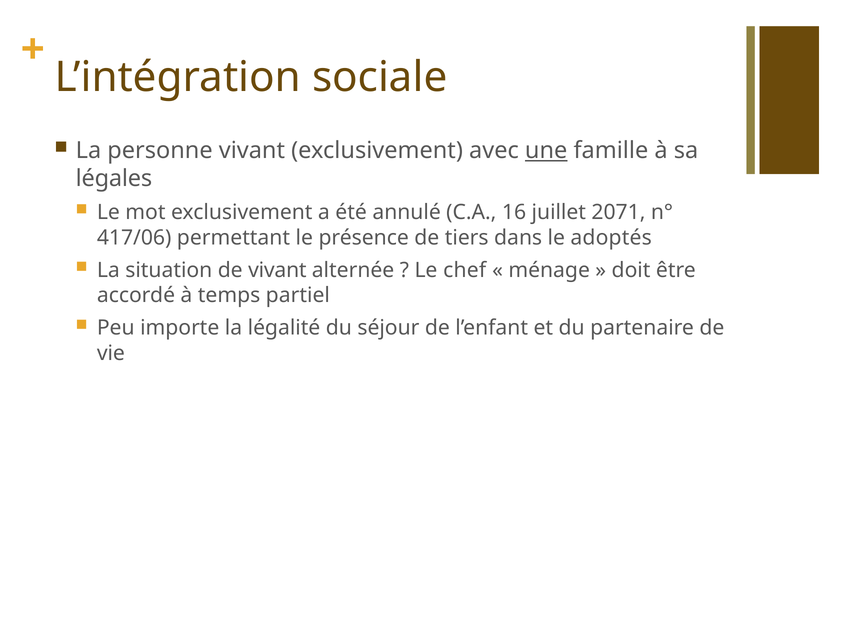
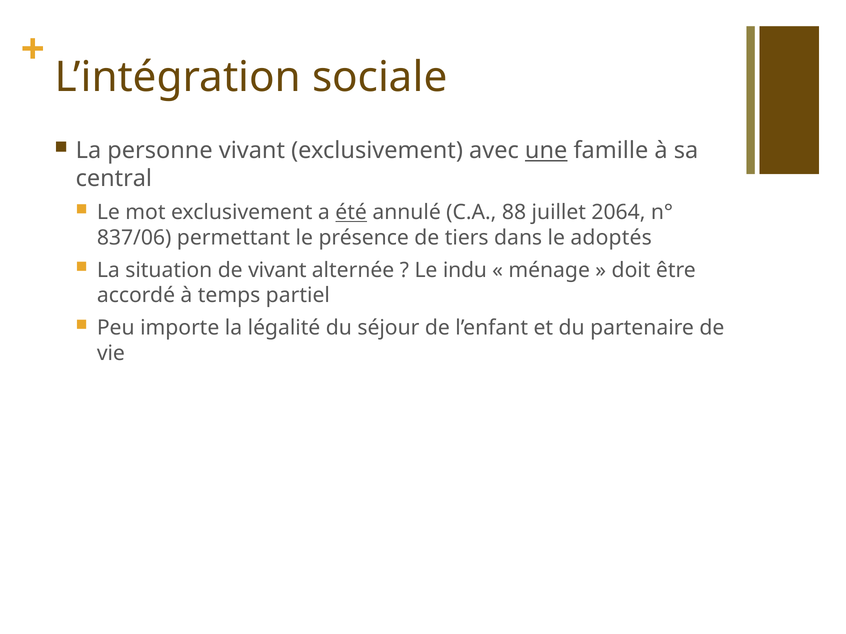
légales: légales -> central
été underline: none -> present
16: 16 -> 88
2071: 2071 -> 2064
417/06: 417/06 -> 837/06
chef: chef -> indu
